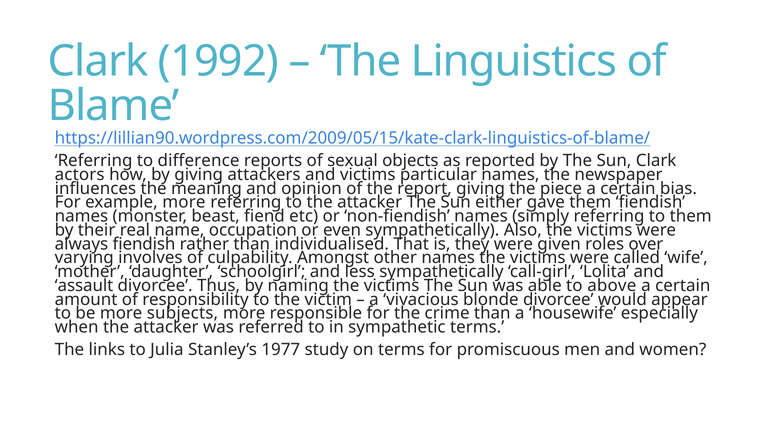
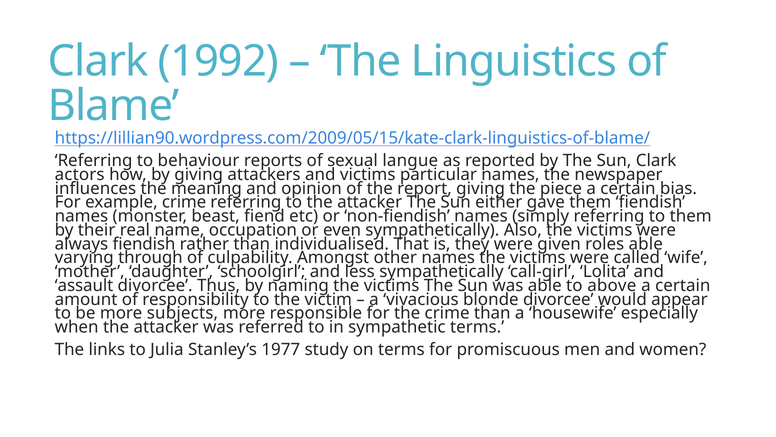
difference: difference -> behaviour
objects: objects -> langue
example more: more -> crime
roles over: over -> able
involves: involves -> through
